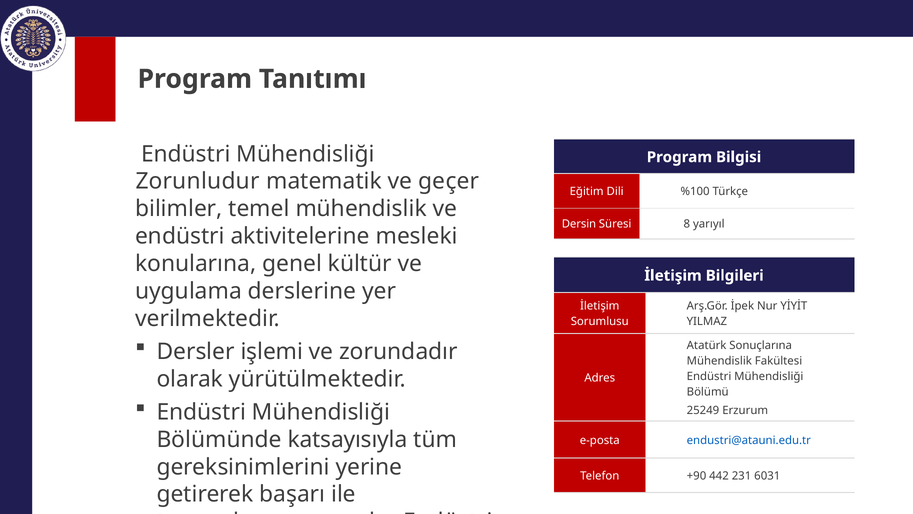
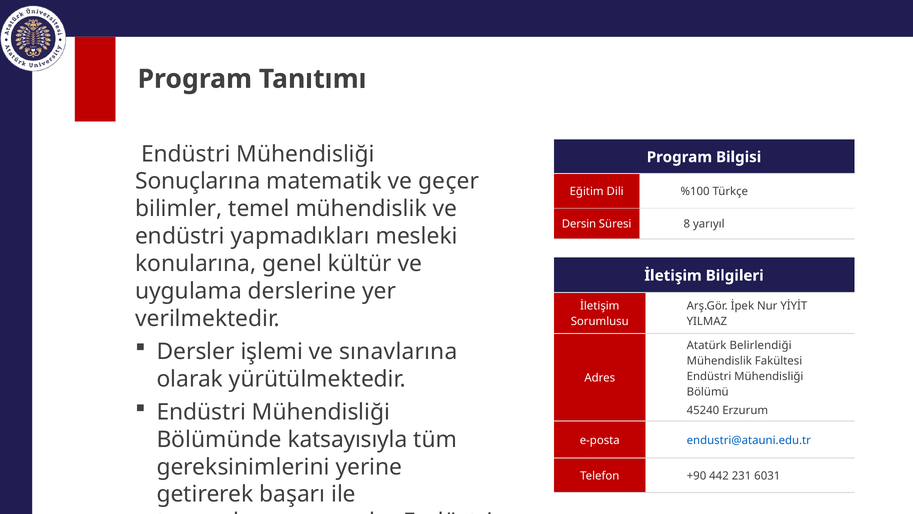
Zorunludur: Zorunludur -> Sonuçlarına
aktivitelerine: aktivitelerine -> yapmadıkları
zorundadır: zorundadır -> sınavlarına
Sonuçlarına: Sonuçlarına -> Belirlendiği
25249: 25249 -> 45240
